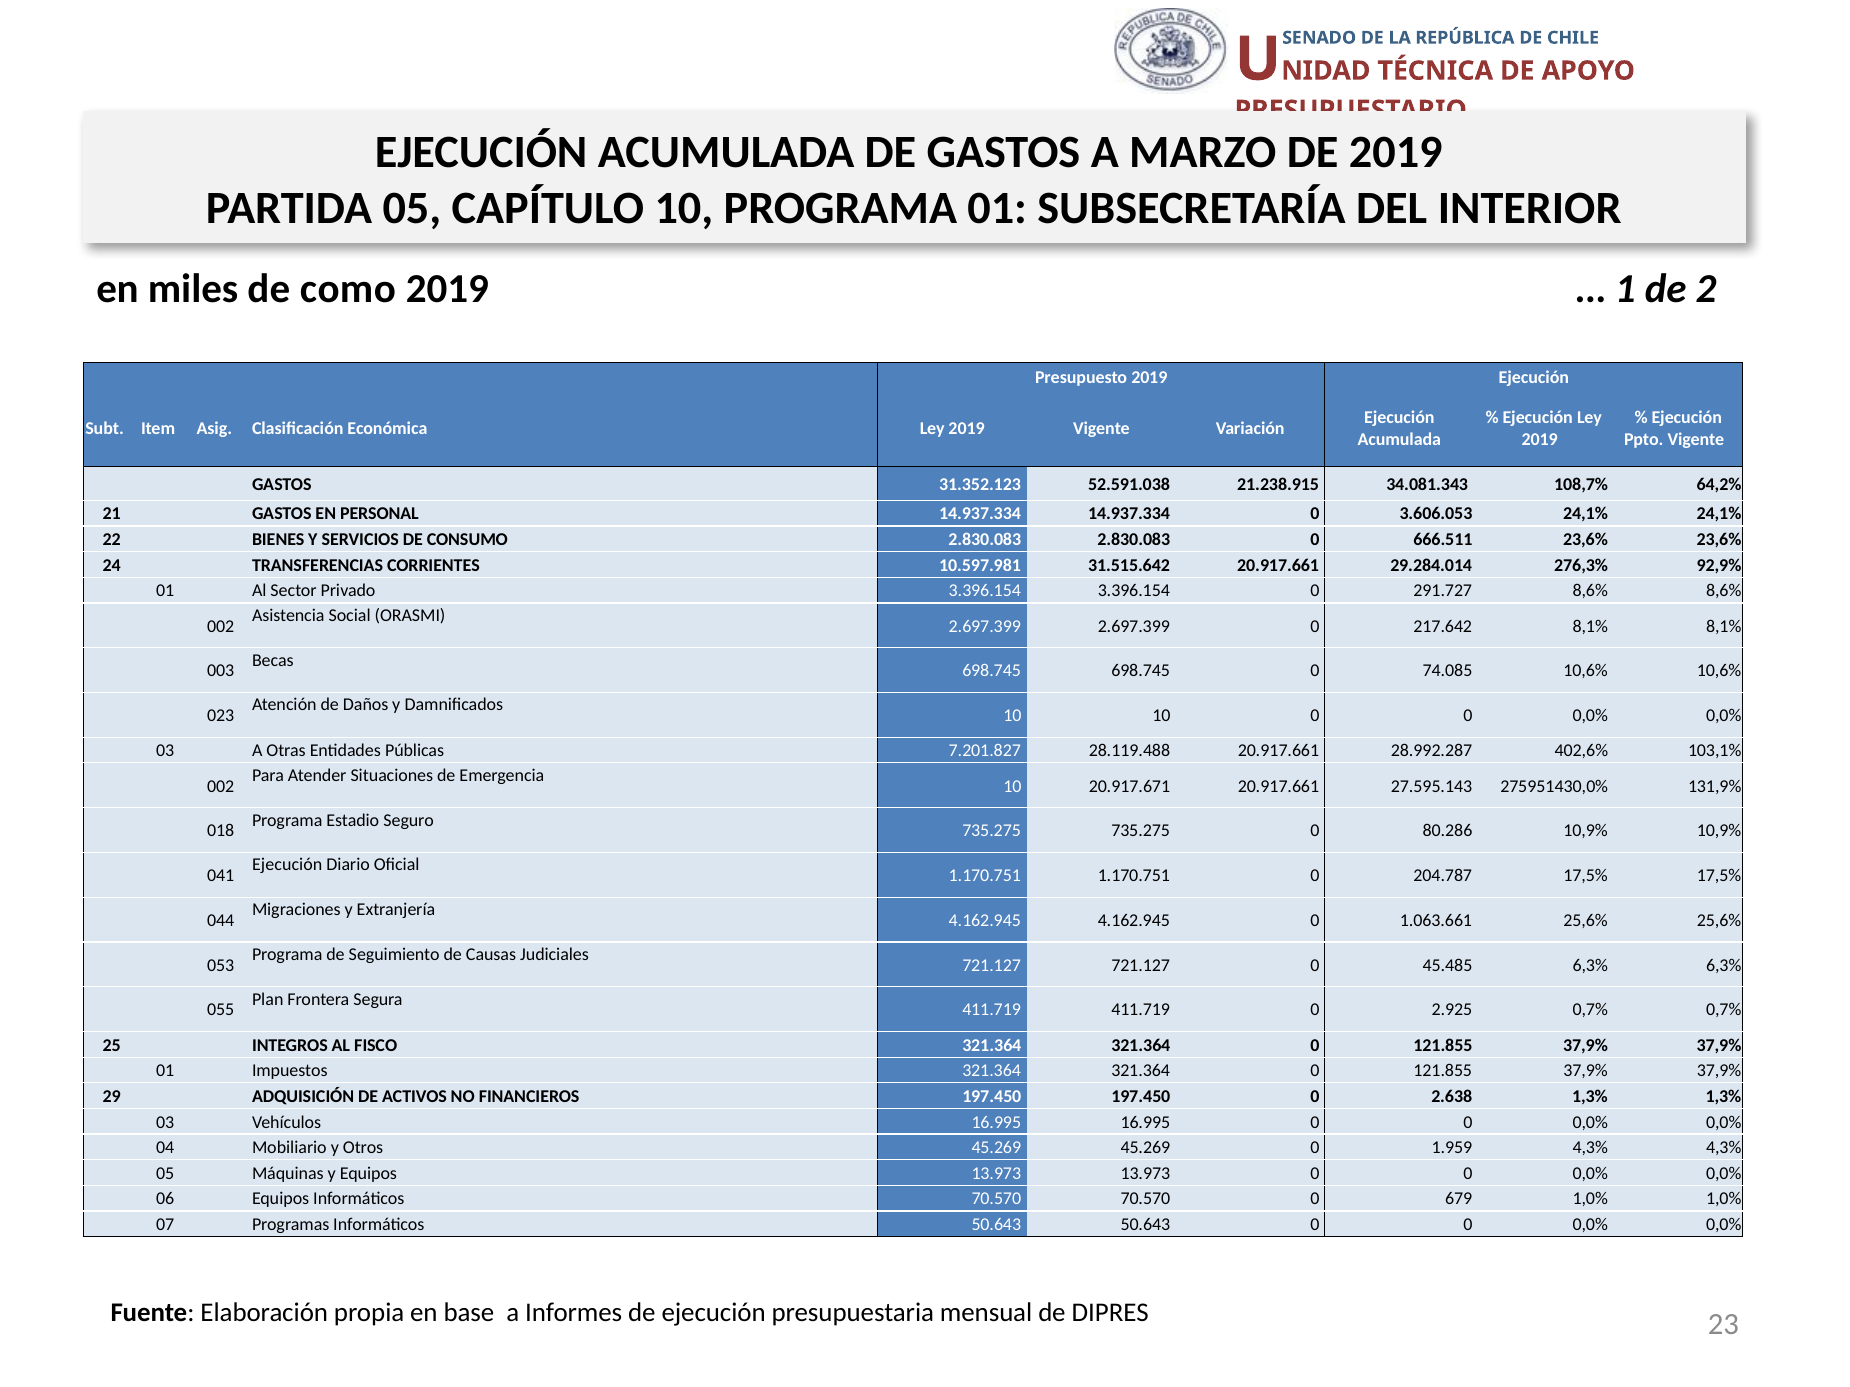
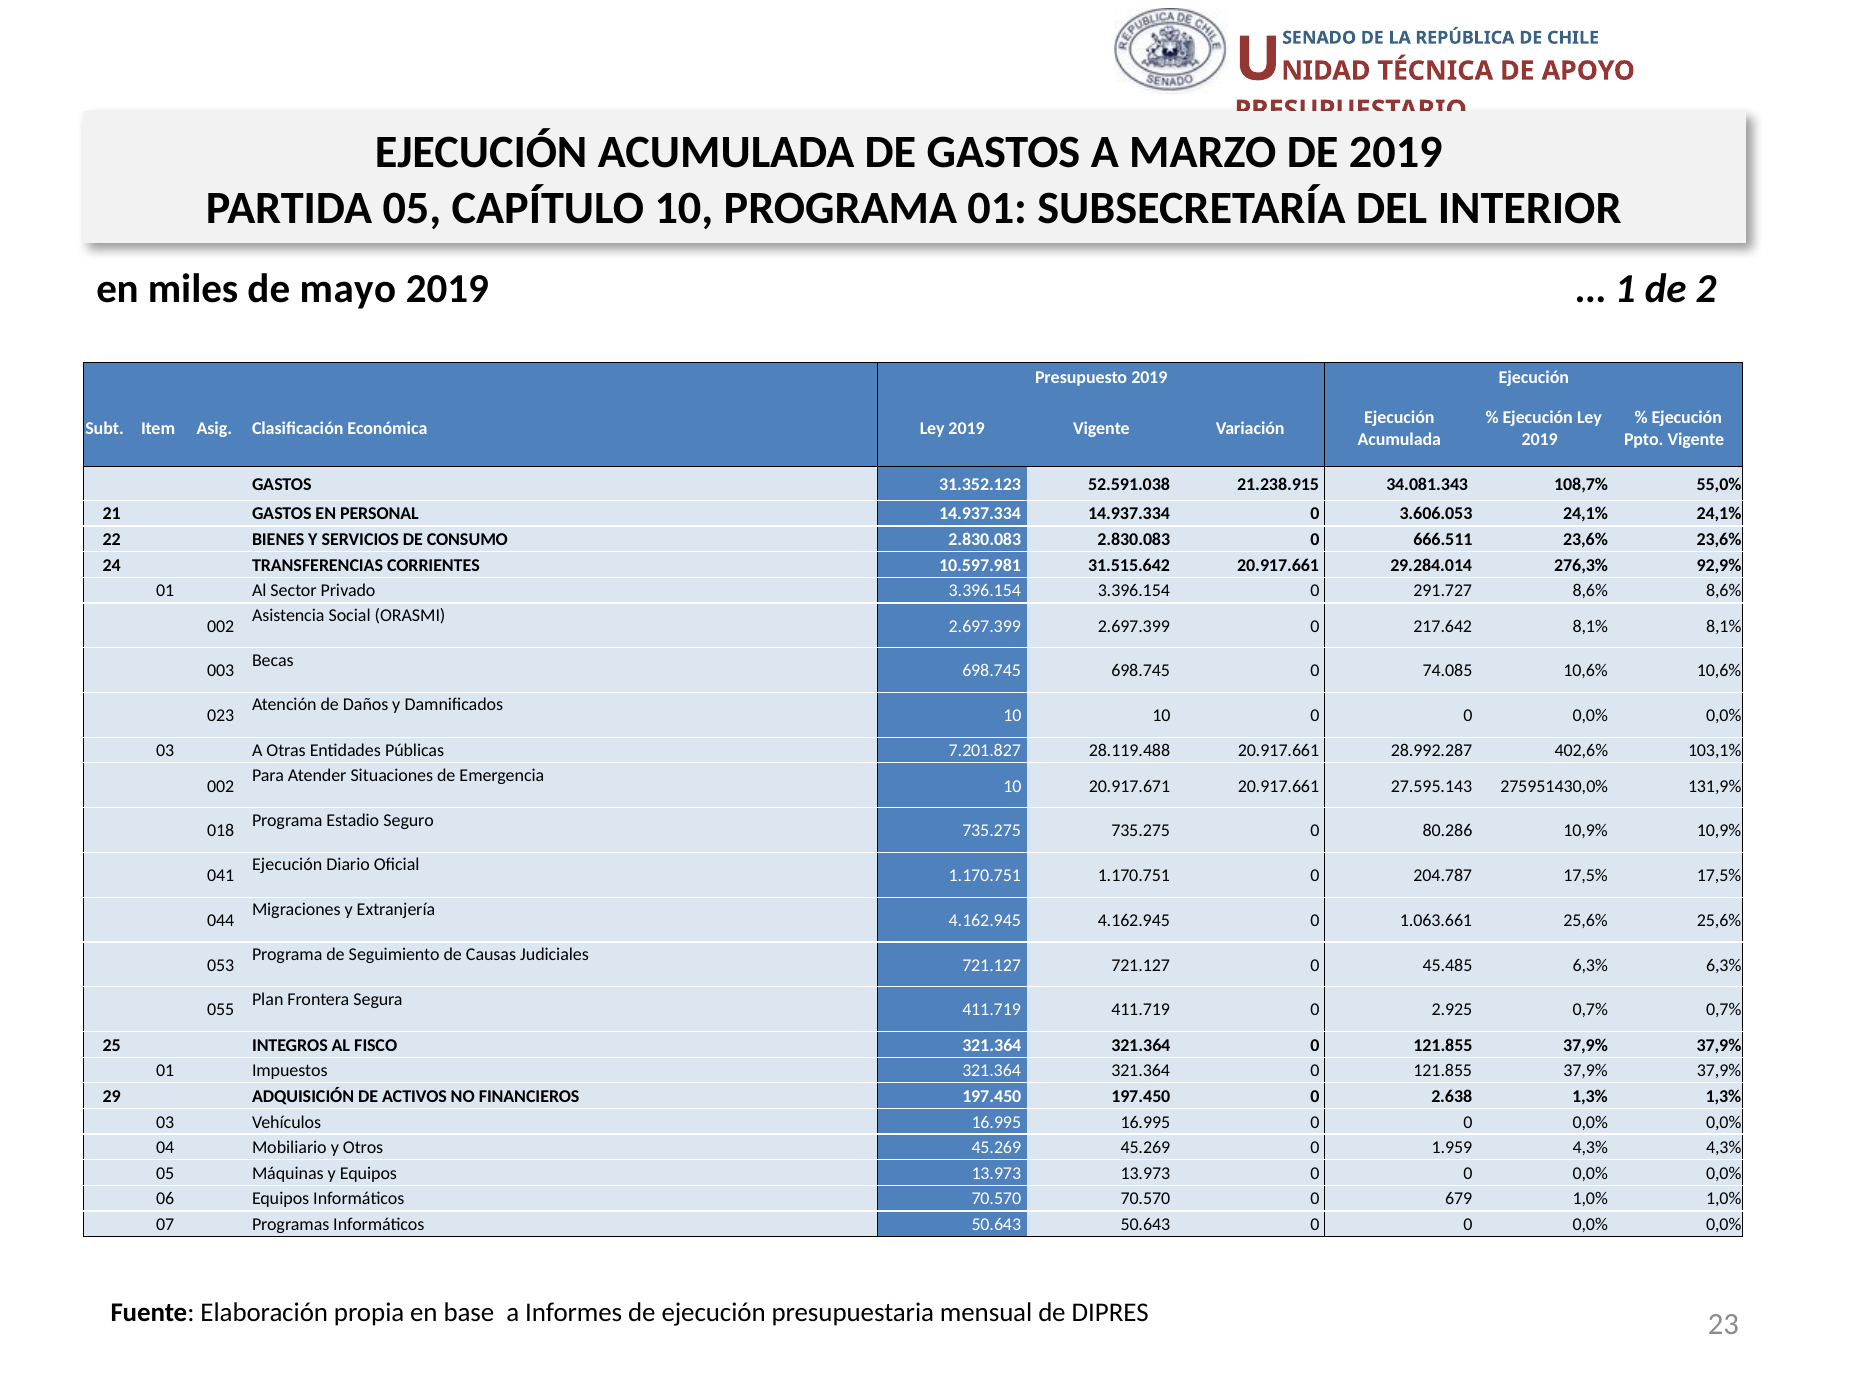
como: como -> mayo
64,2%: 64,2% -> 55,0%
